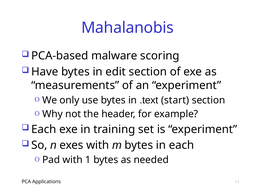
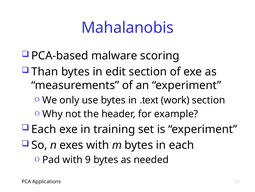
Have: Have -> Than
start: start -> work
1: 1 -> 9
